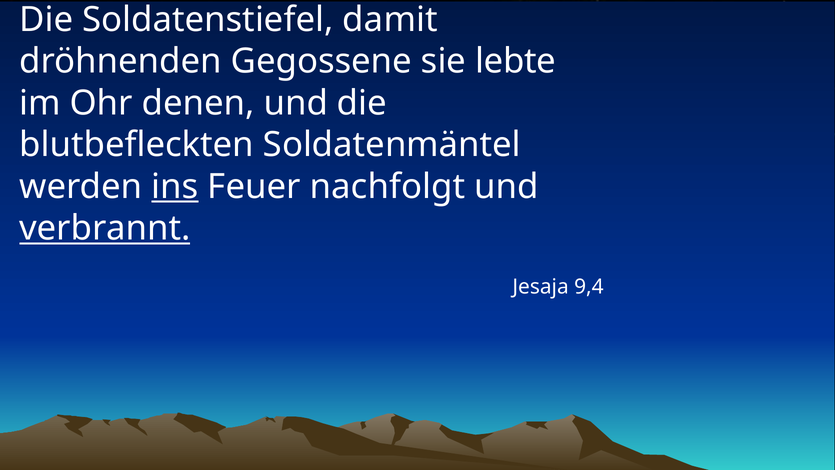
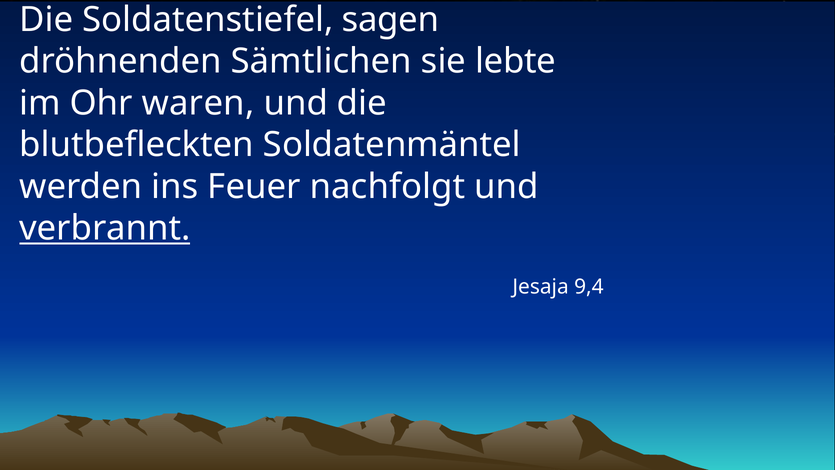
damit: damit -> sagen
Gegossene: Gegossene -> Sämtlichen
denen: denen -> waren
ins underline: present -> none
